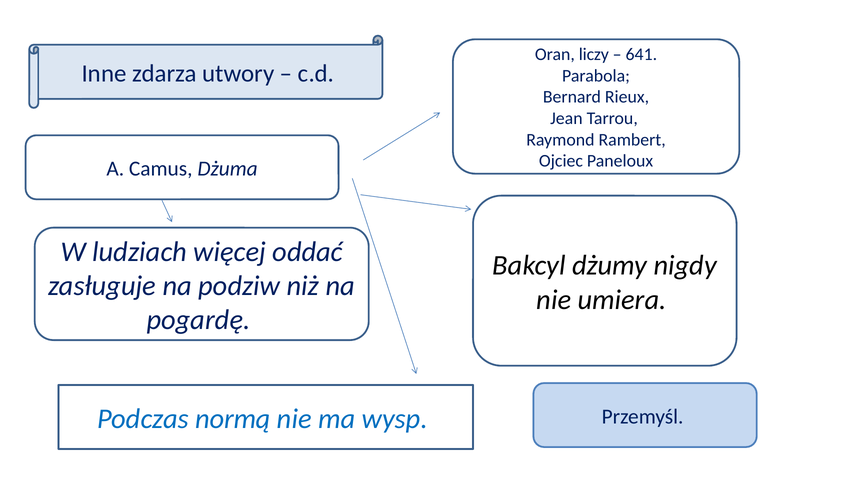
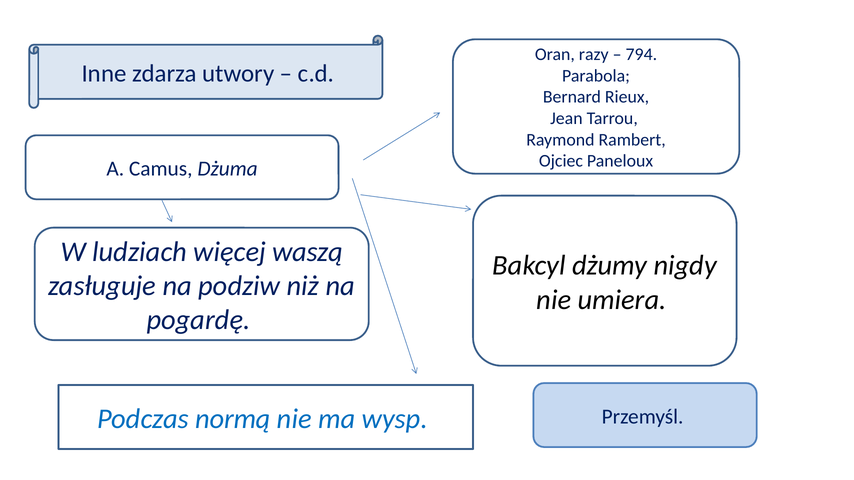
liczy: liczy -> razy
641: 641 -> 794
oddać: oddać -> waszą
